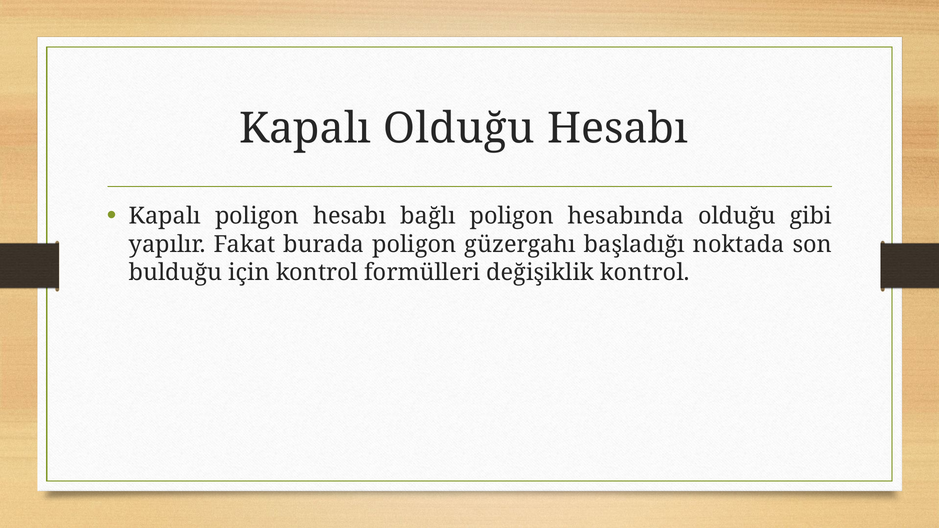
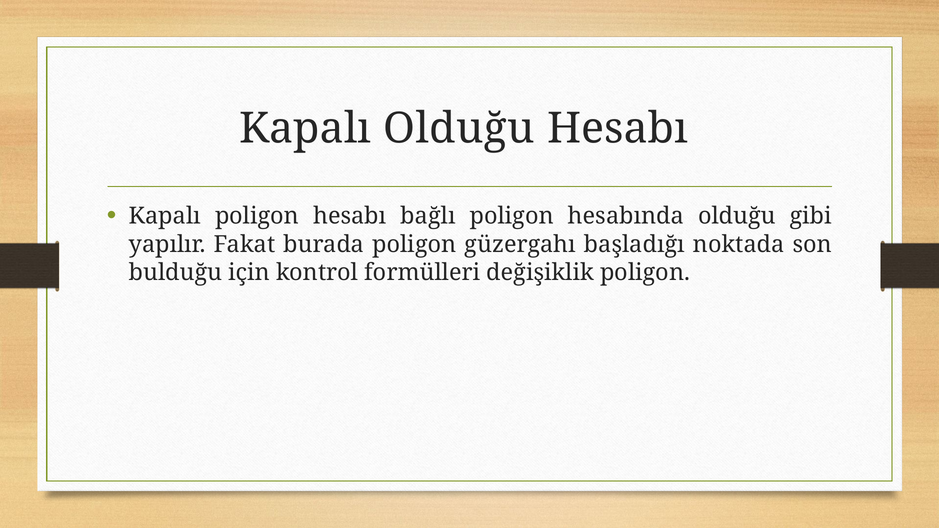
değişiklik kontrol: kontrol -> poligon
